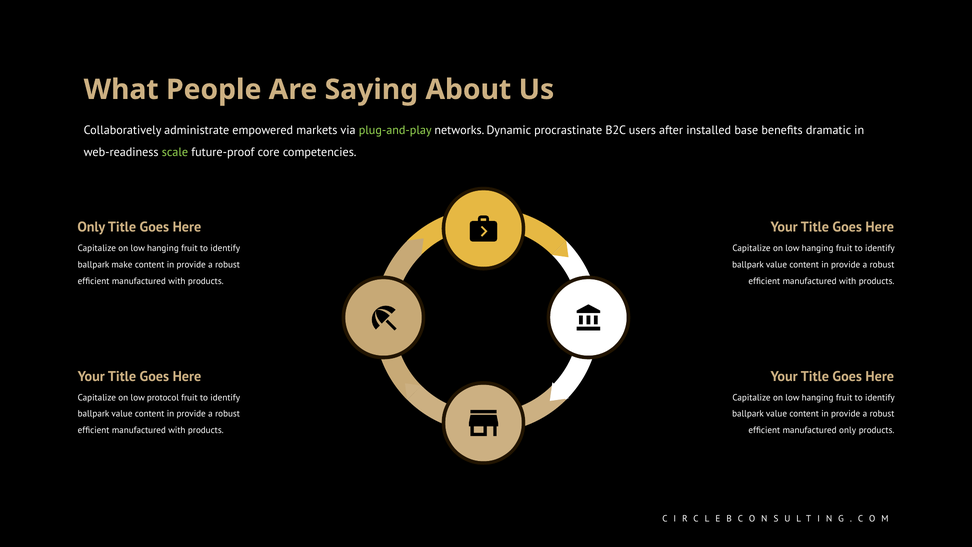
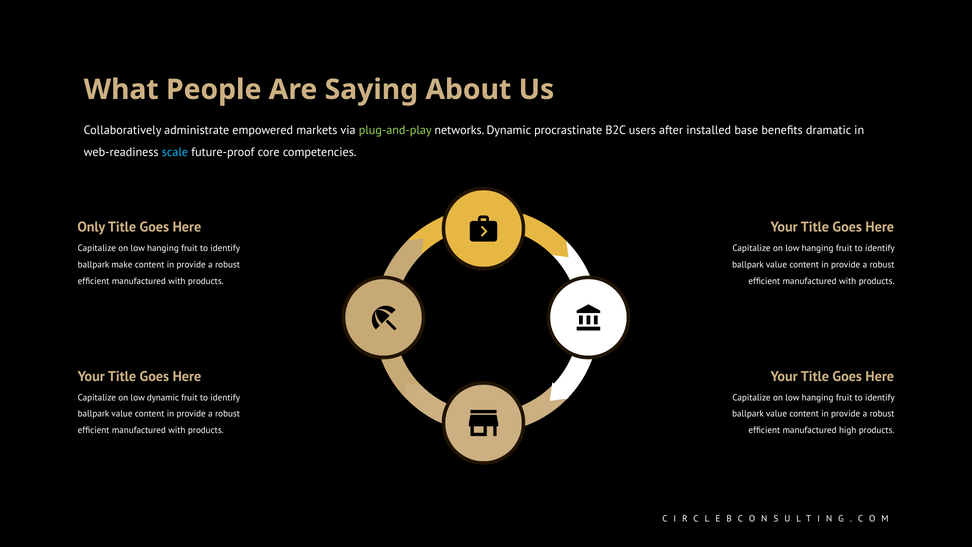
scale colour: light green -> light blue
low protocol: protocol -> dynamic
manufactured only: only -> high
